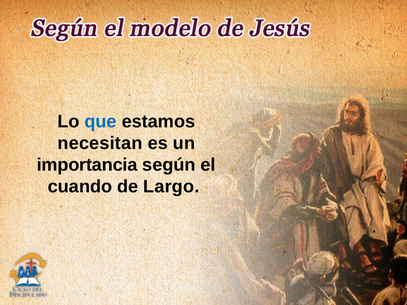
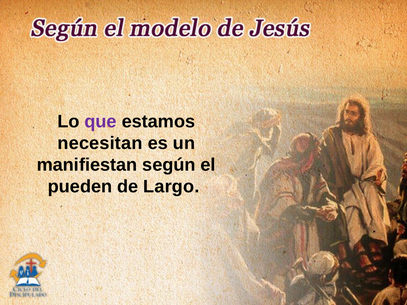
que colour: blue -> purple
importancia: importancia -> manifiestan
cuando: cuando -> pueden
